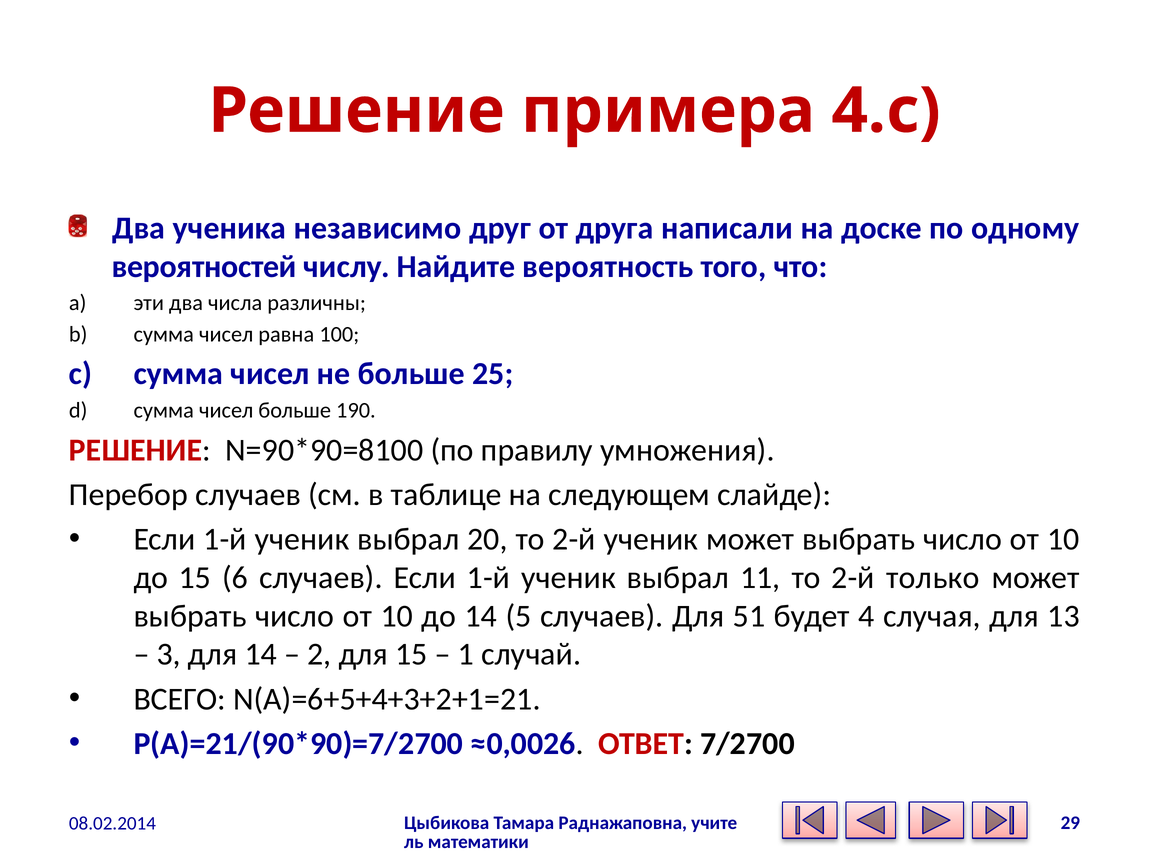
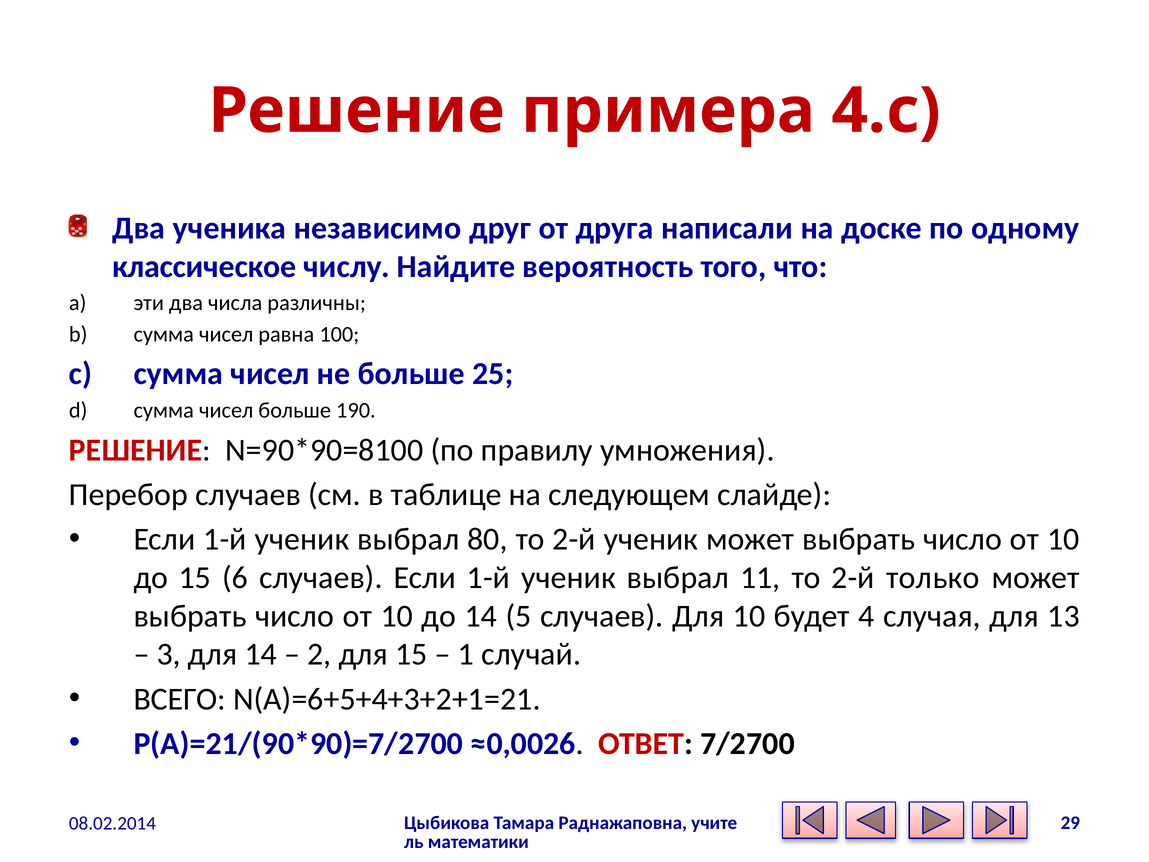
вероятностей: вероятностей -> классическое
20: 20 -> 80
Для 51: 51 -> 10
